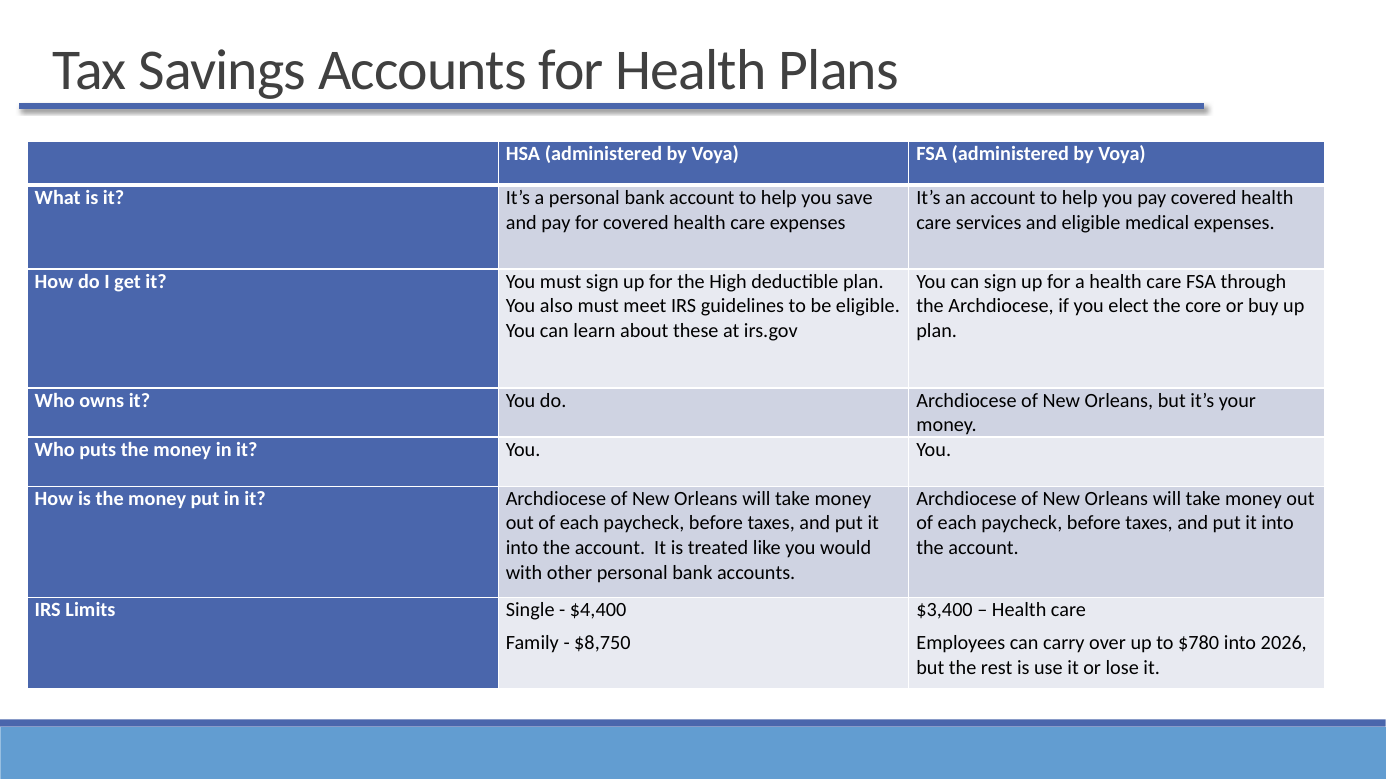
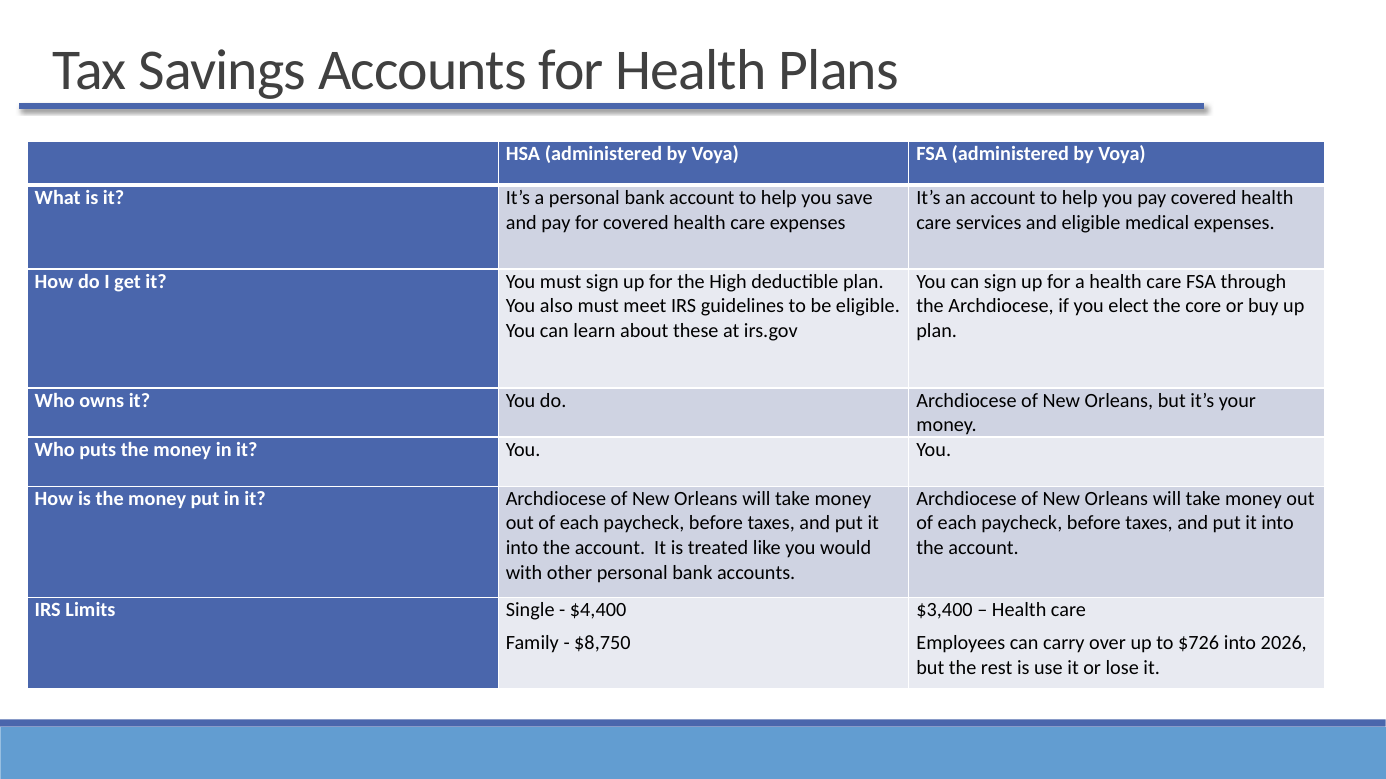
$780: $780 -> $726
